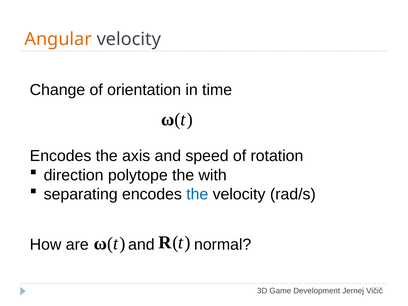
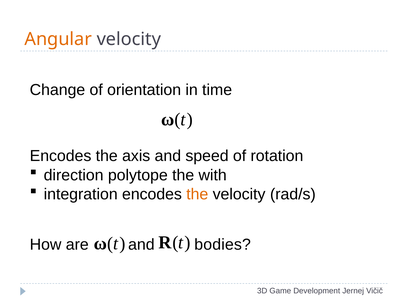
separating: separating -> integration
the at (197, 194) colour: blue -> orange
normal: normal -> bodies
